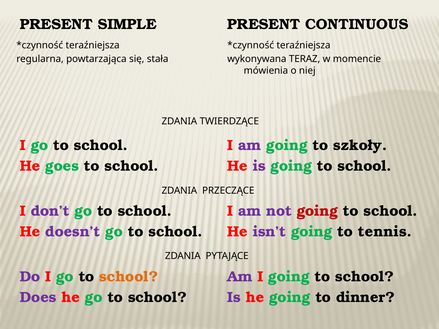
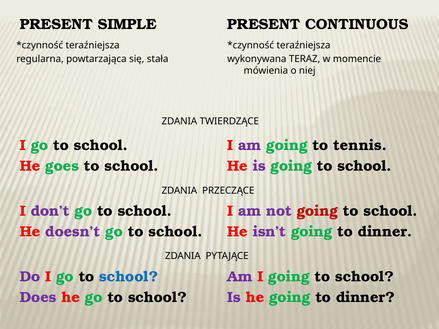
szkoły: szkoły -> tennis
isn’t going to tennis: tennis -> dinner
school at (129, 277) colour: orange -> blue
